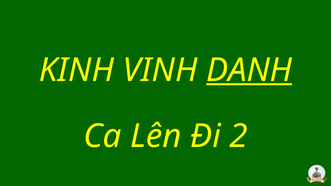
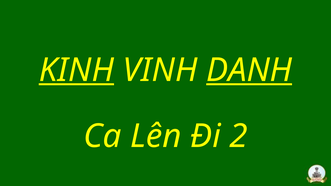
KINH underline: none -> present
